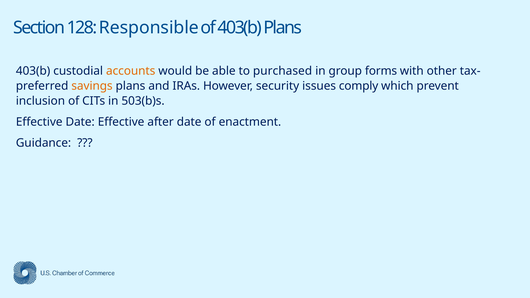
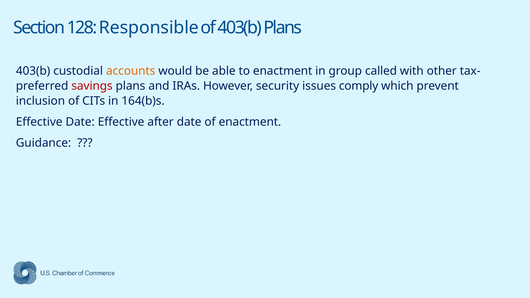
to purchased: purchased -> enactment
forms: forms -> called
savings colour: orange -> red
503(b)s: 503(b)s -> 164(b)s
